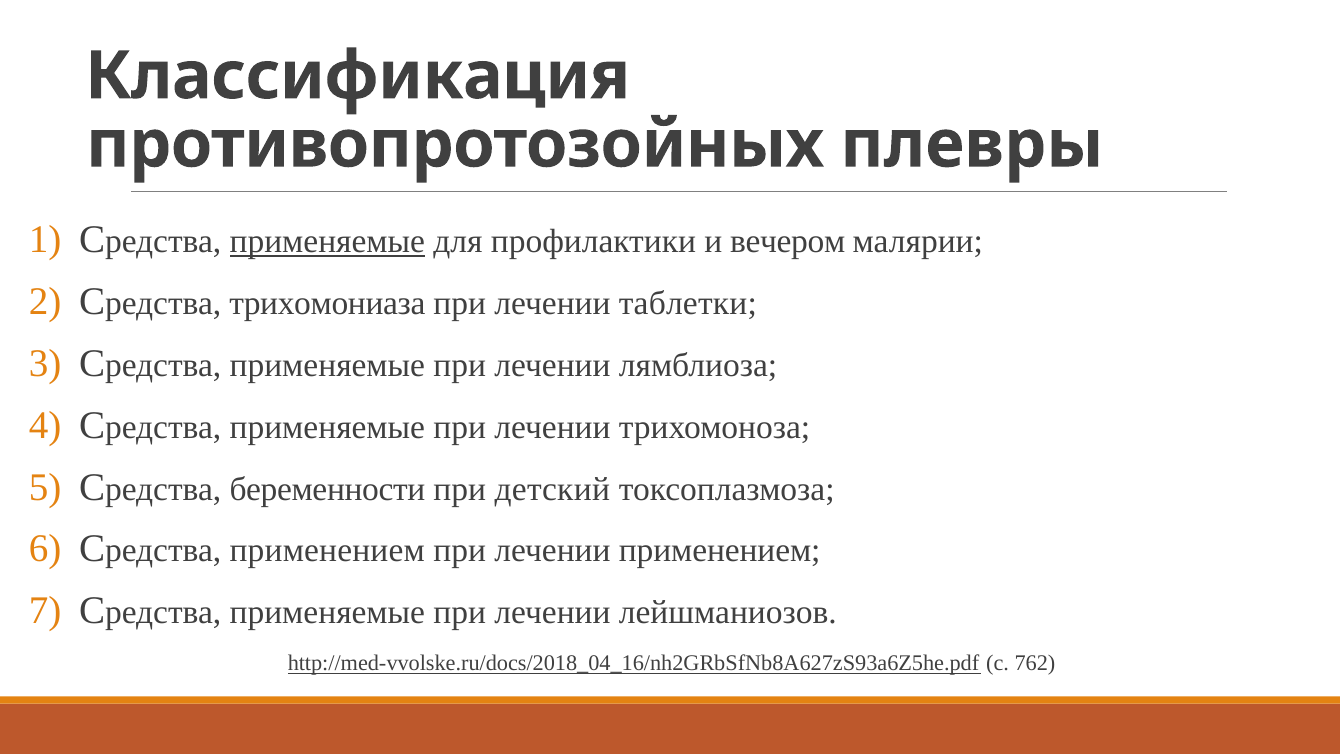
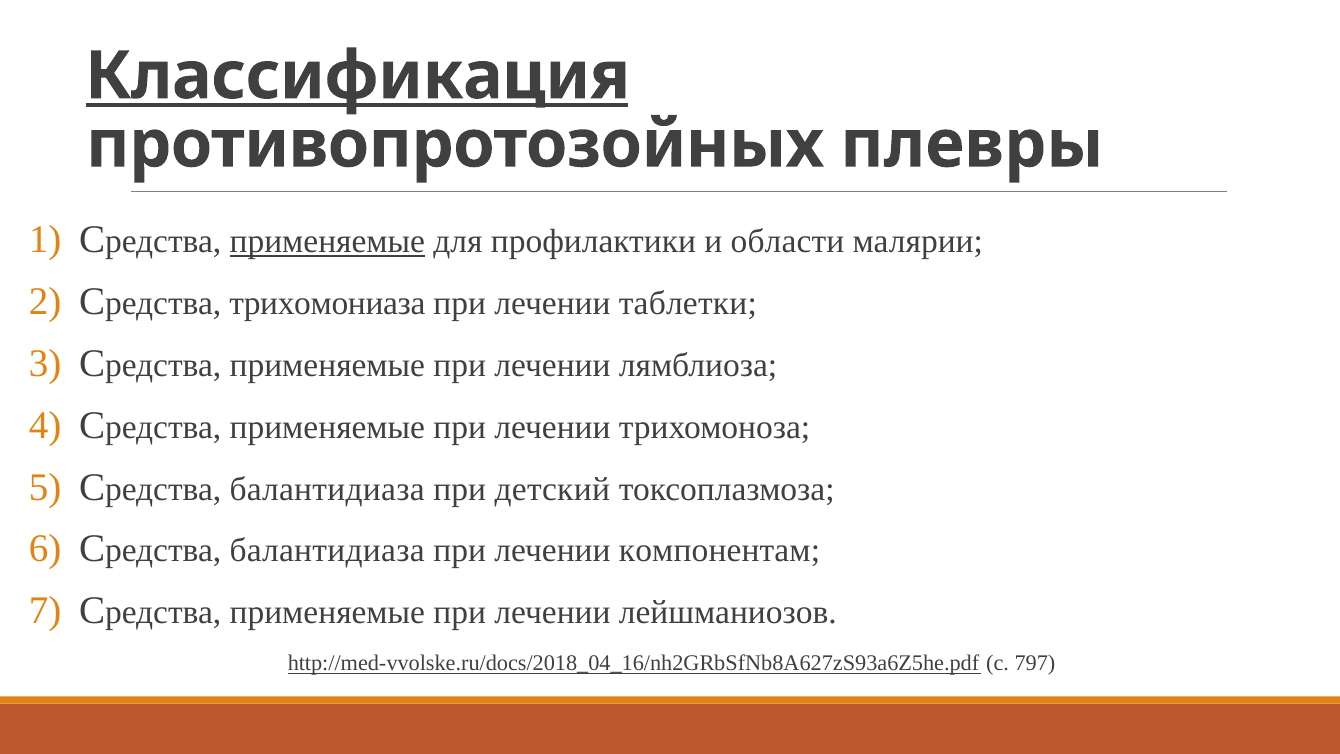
Классификация underline: none -> present
вечером: вечером -> области
беременности at (327, 489): беременности -> балантидиаза
применением at (327, 551): применением -> балантидиаза
лечении применением: применением -> компонентам
762: 762 -> 797
